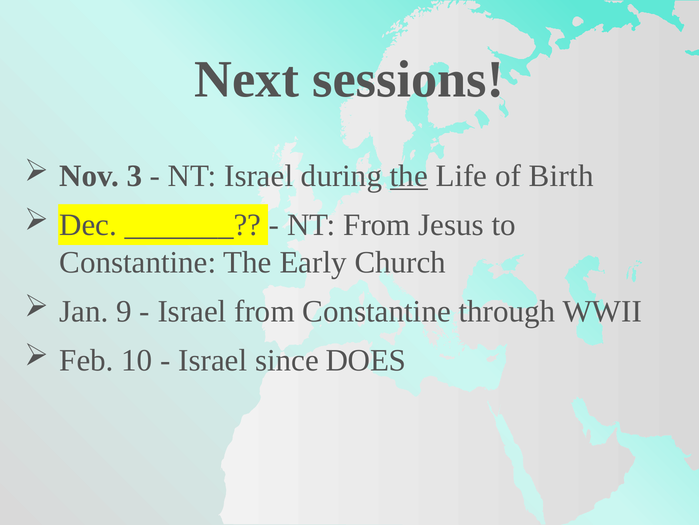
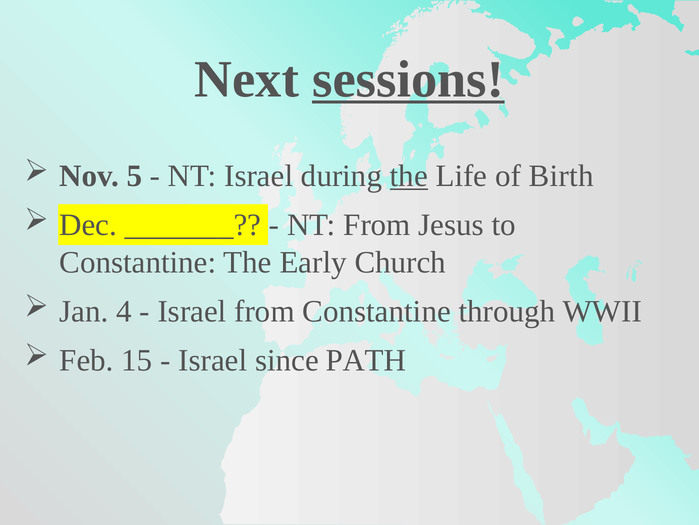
sessions underline: none -> present
3: 3 -> 5
9: 9 -> 4
10: 10 -> 15
DOES: DOES -> PATH
